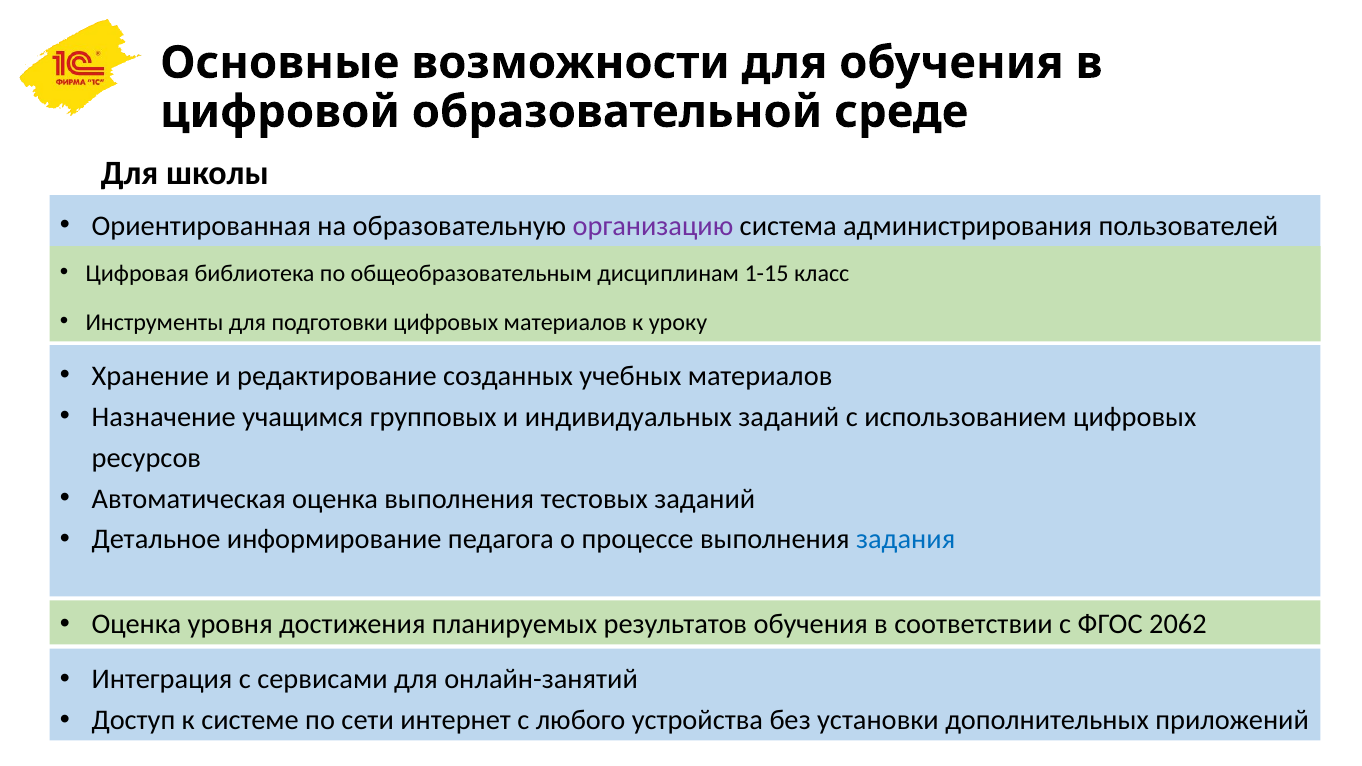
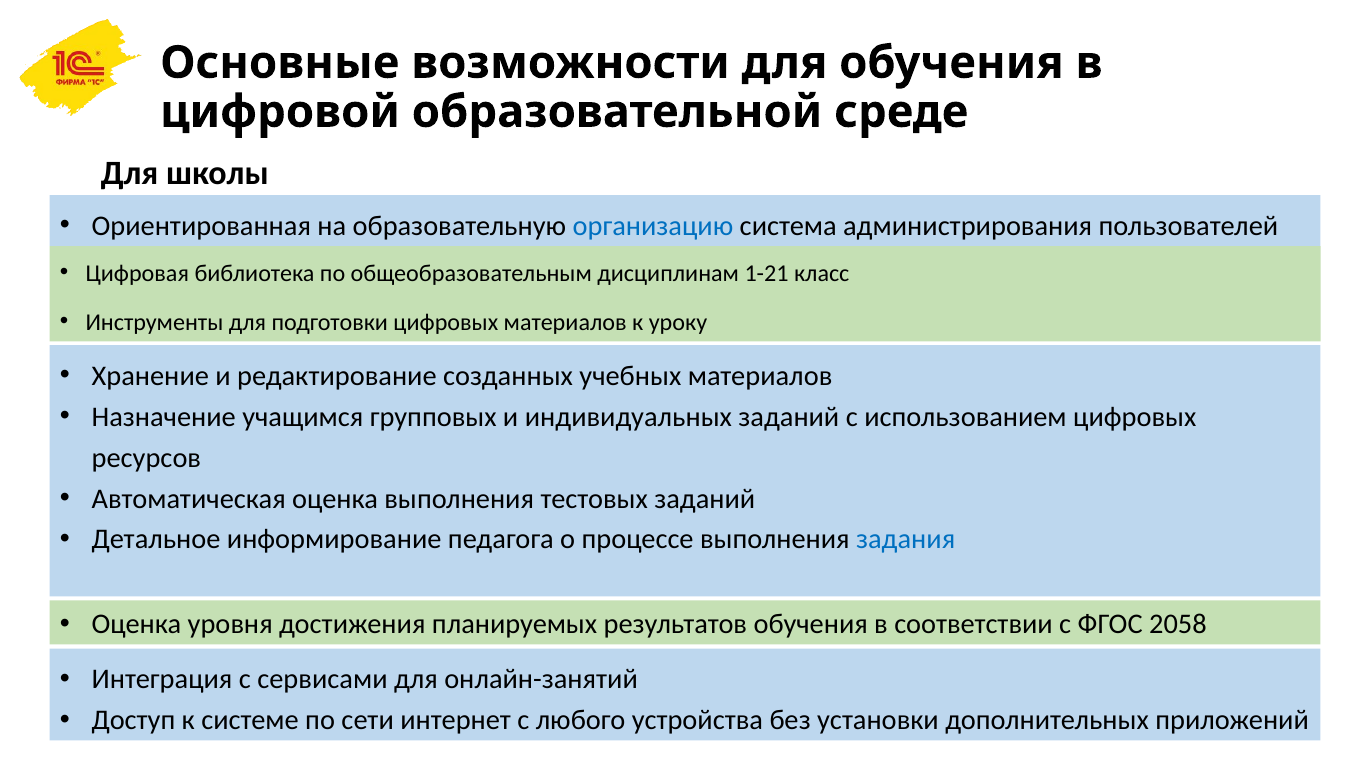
организацию colour: purple -> blue
1-15: 1-15 -> 1-21
2062: 2062 -> 2058
